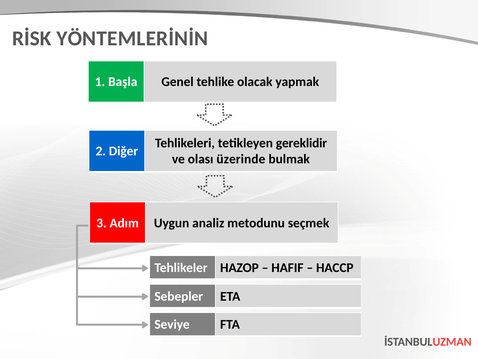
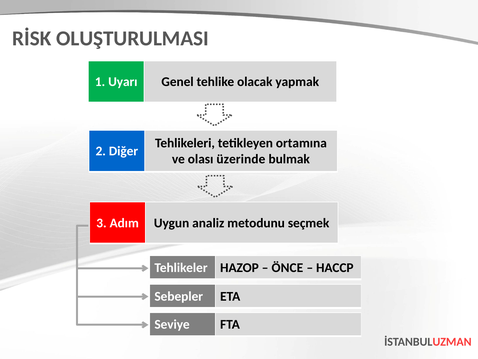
YÖNTEMLERİNİN: YÖNTEMLERİNİN -> OLUŞTURULMASI
Başla: Başla -> Uyarı
gereklidir: gereklidir -> ortamına
HAFIF: HAFIF -> ÖNCE
